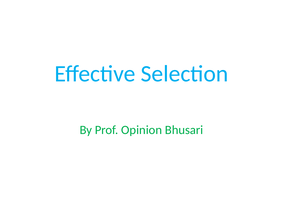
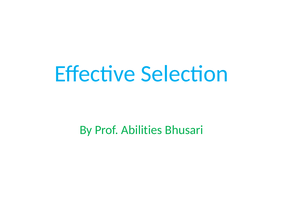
Opinion: Opinion -> Abilities
